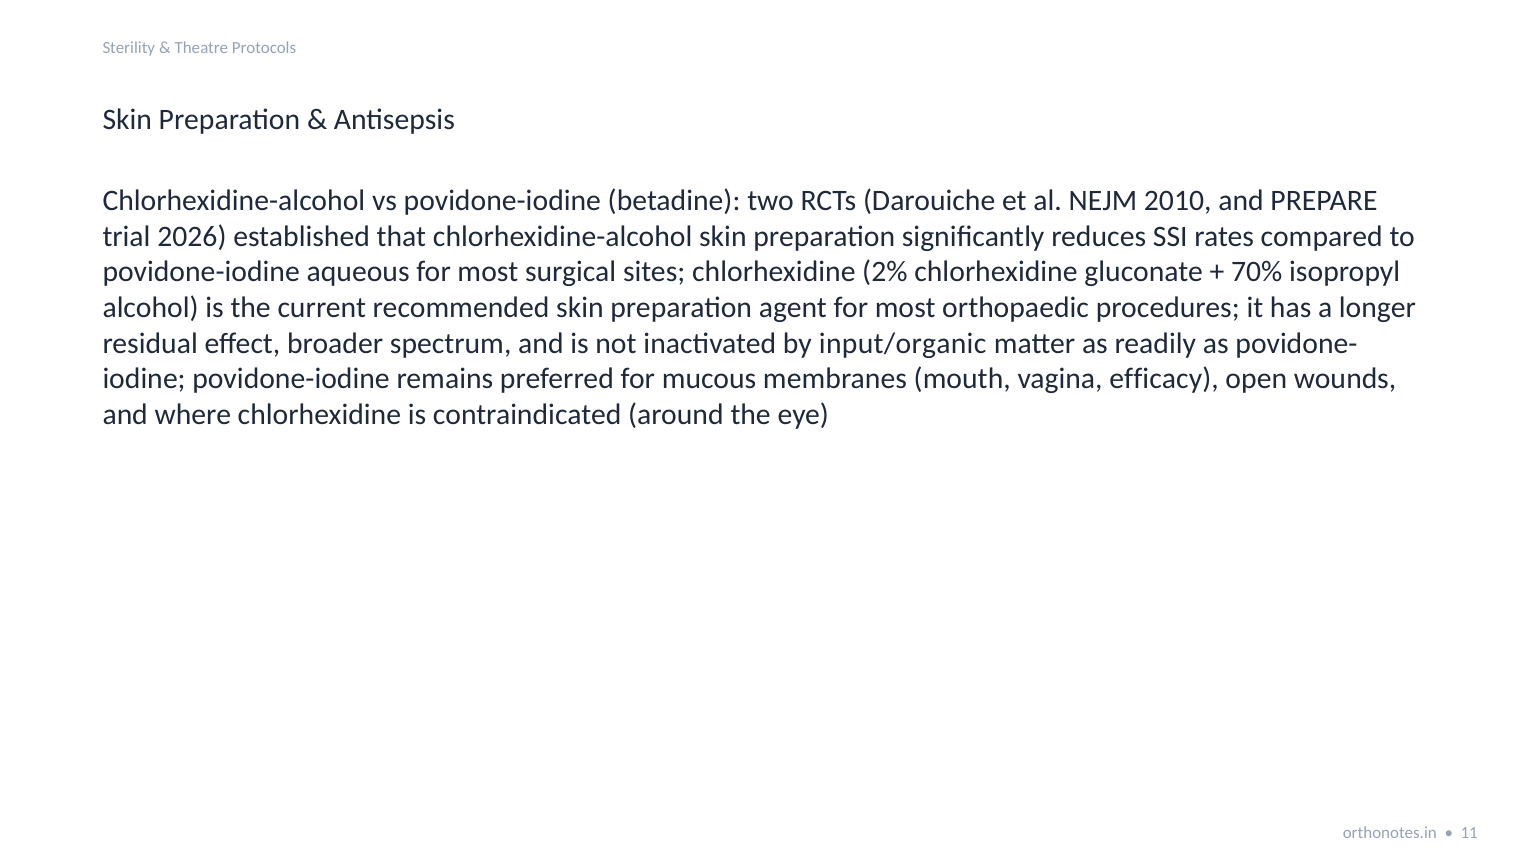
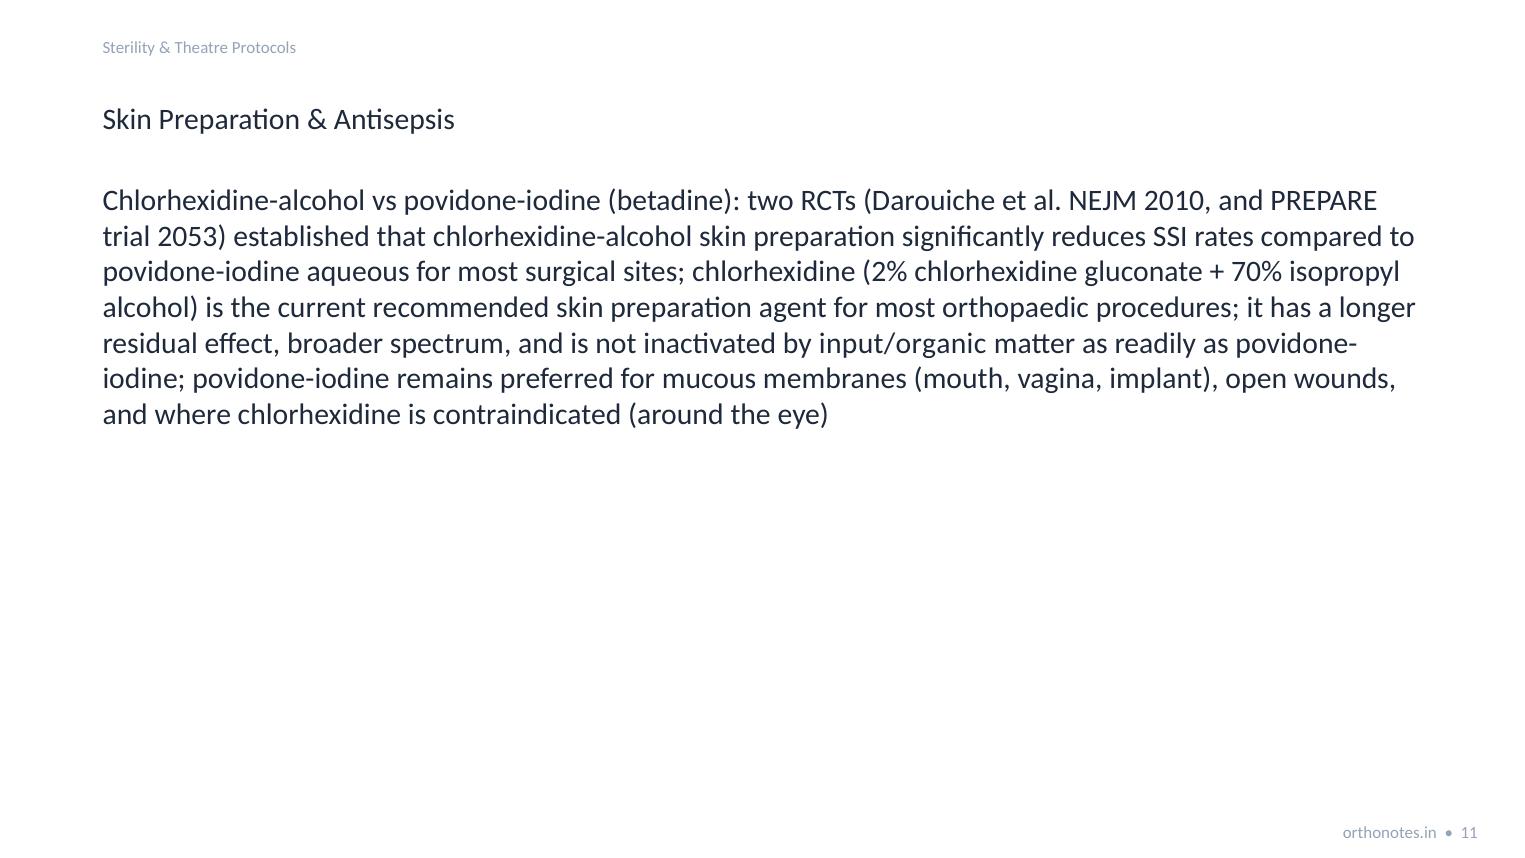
2026: 2026 -> 2053
efficacy: efficacy -> implant
